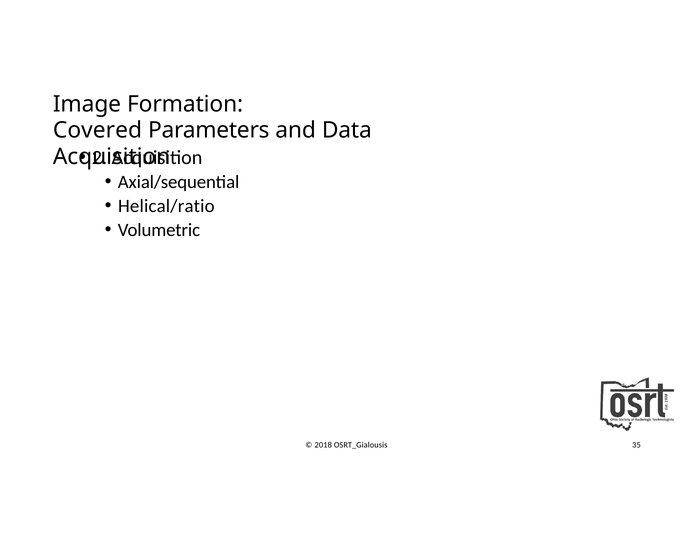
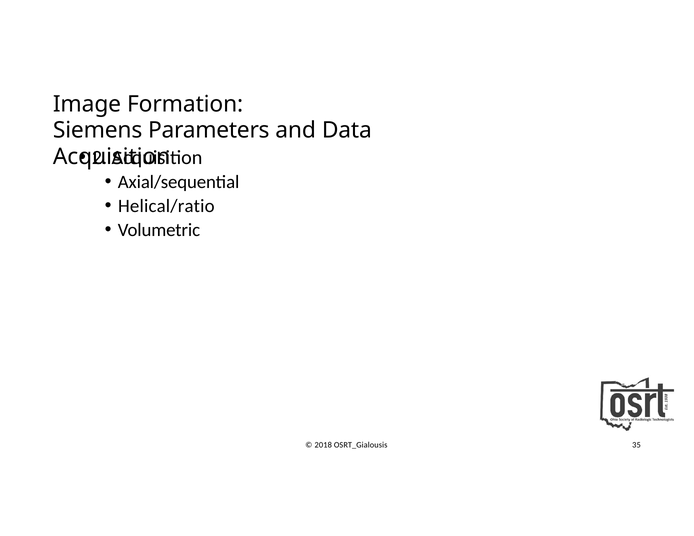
Covered: Covered -> Siemens
